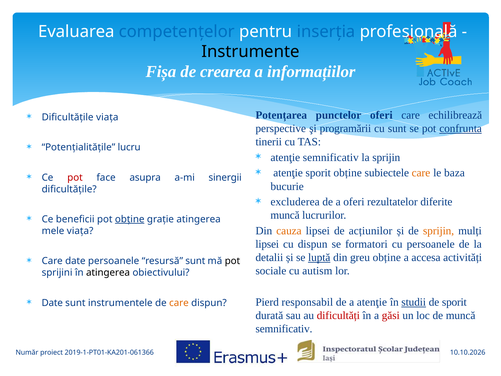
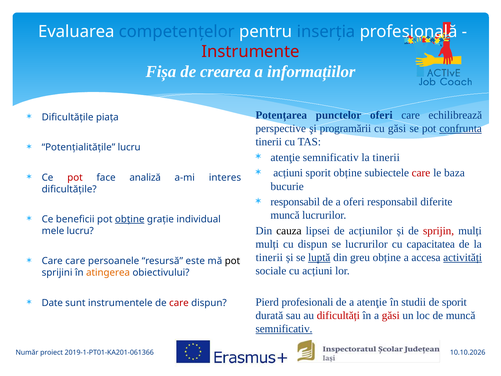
Instrumente colour: black -> red
Dificultățile viața: viața -> piața
cu sunt: sunt -> găsi
sprijin at (386, 157): sprijin -> tinerii
atenţie at (288, 173): atenţie -> acțiuni
care at (421, 173) colour: orange -> red
asupra: asupra -> analiză
sinergii: sinergii -> interes
excluderea at (295, 202): excluderea -> responsabil
oferi rezultatelor: rezultatelor -> responsabil
grație atingerea: atingerea -> individual
cauza colour: orange -> black
sprijin at (439, 231) colour: orange -> red
mele viața: viața -> lucru
lipsei at (267, 244): lipsei -> mulți
se formatori: formatori -> lucrurilor
cu persoanele: persoanele -> capacitatea
detalii at (269, 257): detalii -> tinerii
activități underline: none -> present
Care date: date -> care
resursă sunt: sunt -> este
cu autism: autism -> acțiuni
atingerea at (108, 273) colour: black -> orange
responsabil: responsabil -> profesionali
studii underline: present -> none
care at (179, 303) colour: orange -> red
semnificativ at (284, 329) underline: none -> present
